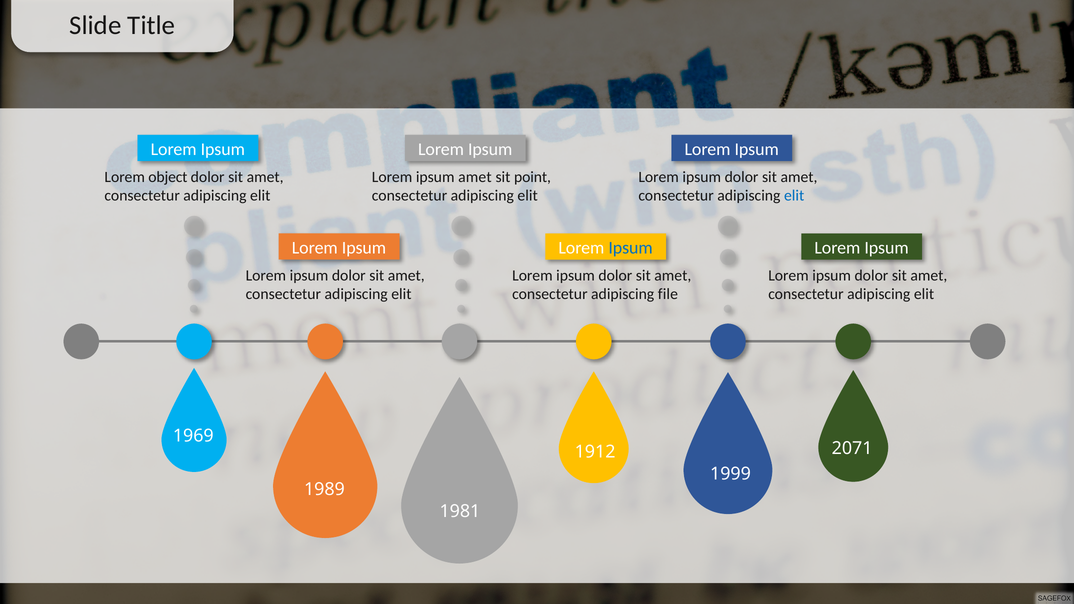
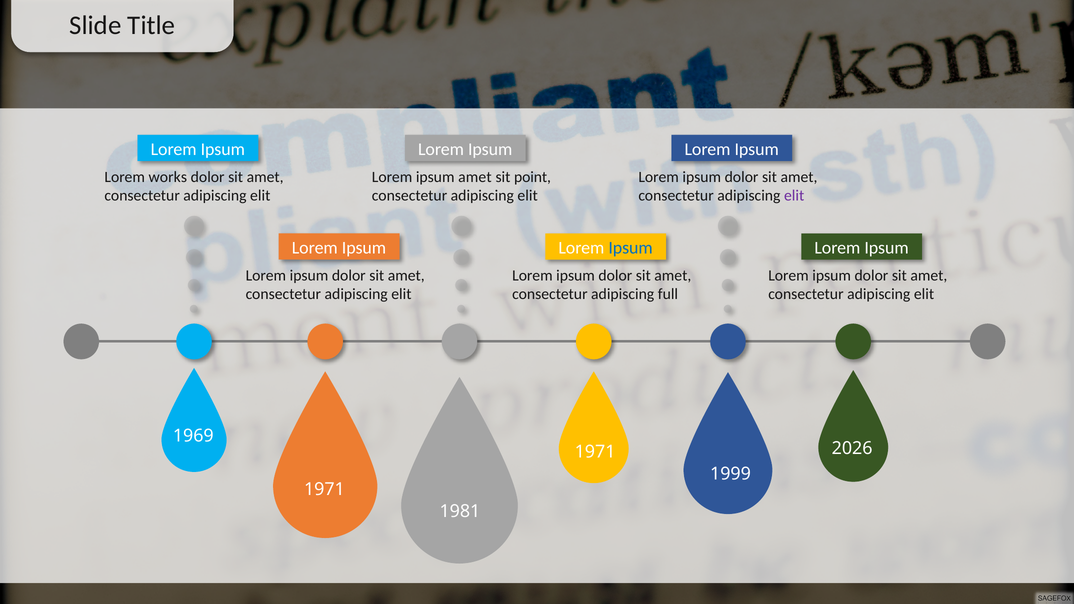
object: object -> works
elit at (794, 196) colour: blue -> purple
file: file -> full
2071: 2071 -> 2026
1912 at (595, 452): 1912 -> 1971
1989 at (324, 489): 1989 -> 1971
